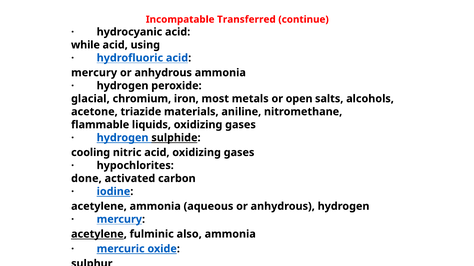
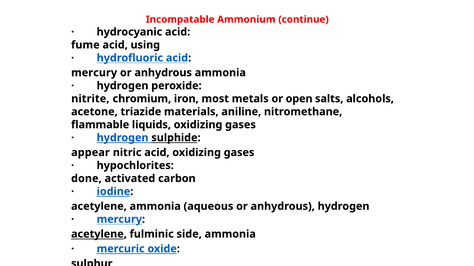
Transferred: Transferred -> Ammonium
while: while -> fume
glacial: glacial -> nitrite
cooling: cooling -> appear
also: also -> side
